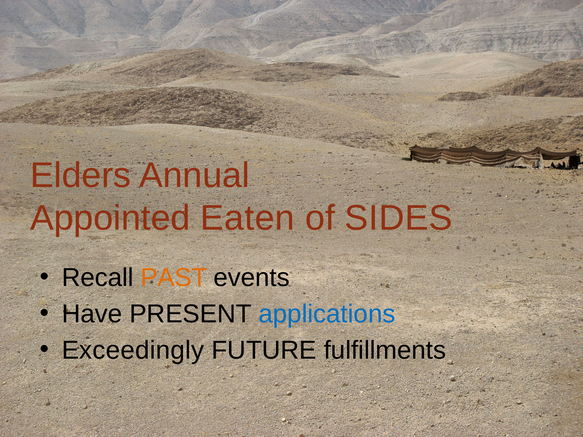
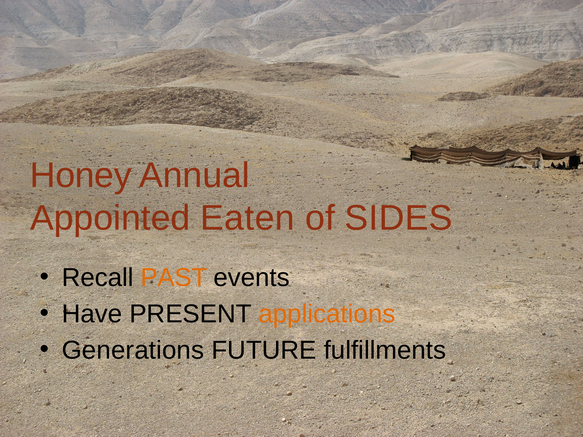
Elders: Elders -> Honey
applications colour: blue -> orange
Exceedingly: Exceedingly -> Generations
